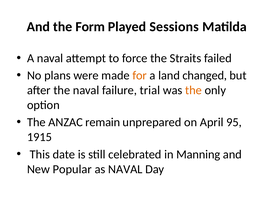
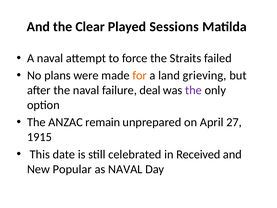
Form: Form -> Clear
changed: changed -> grieving
trial: trial -> deal
the at (193, 90) colour: orange -> purple
95: 95 -> 27
Manning: Manning -> Received
